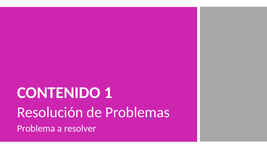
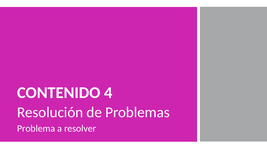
1: 1 -> 4
